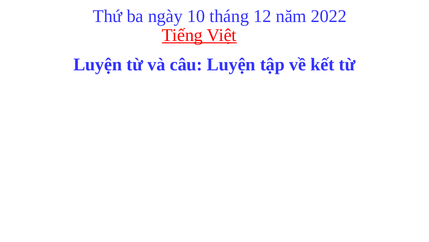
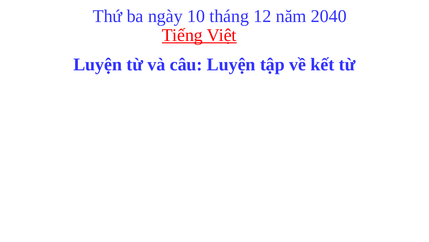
2022: 2022 -> 2040
